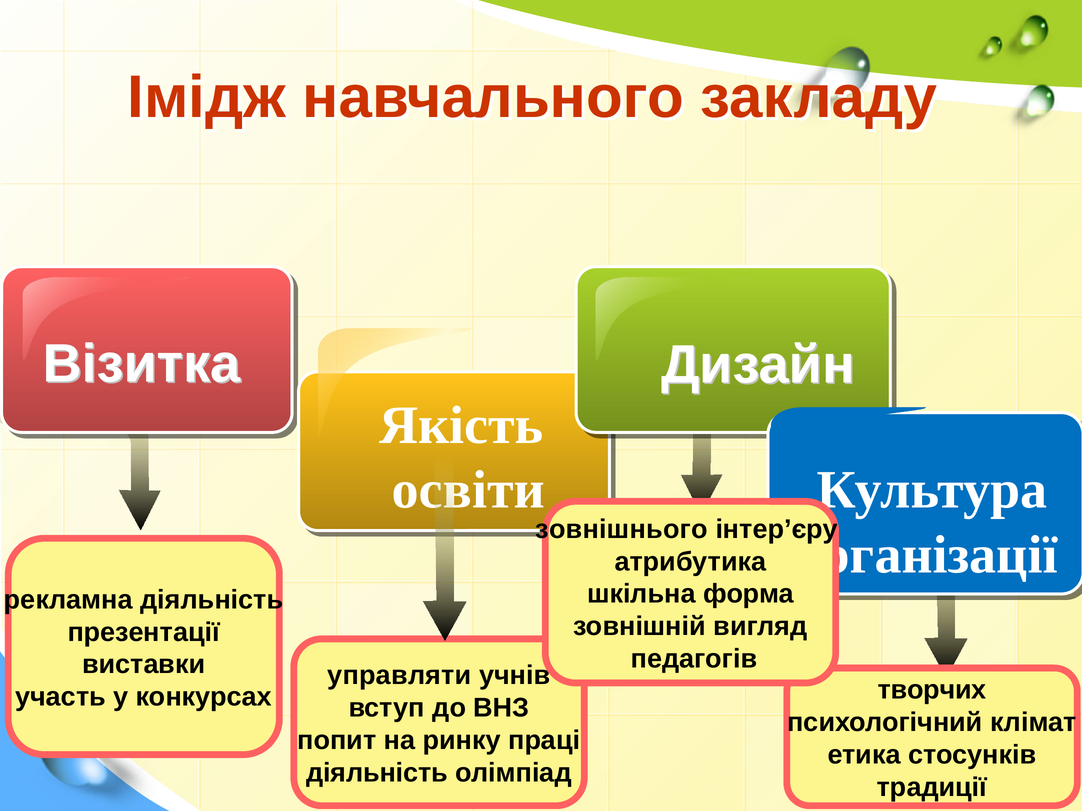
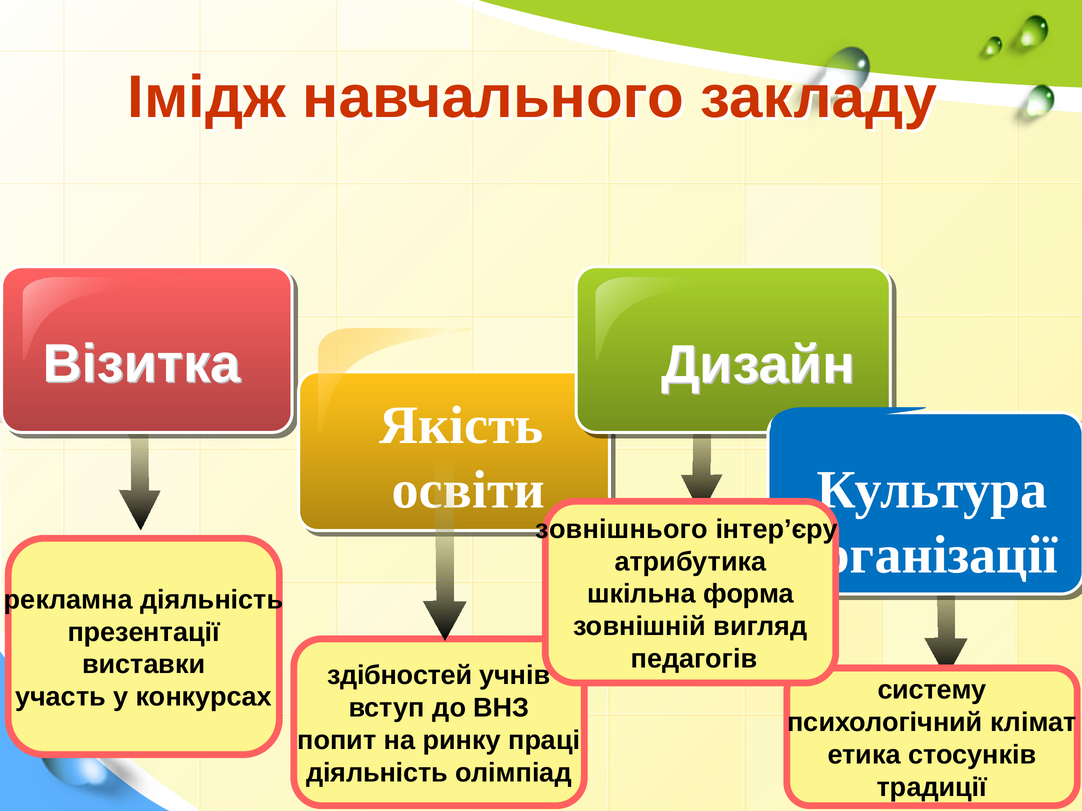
управляти: управляти -> здібностей
творчих: творчих -> систему
